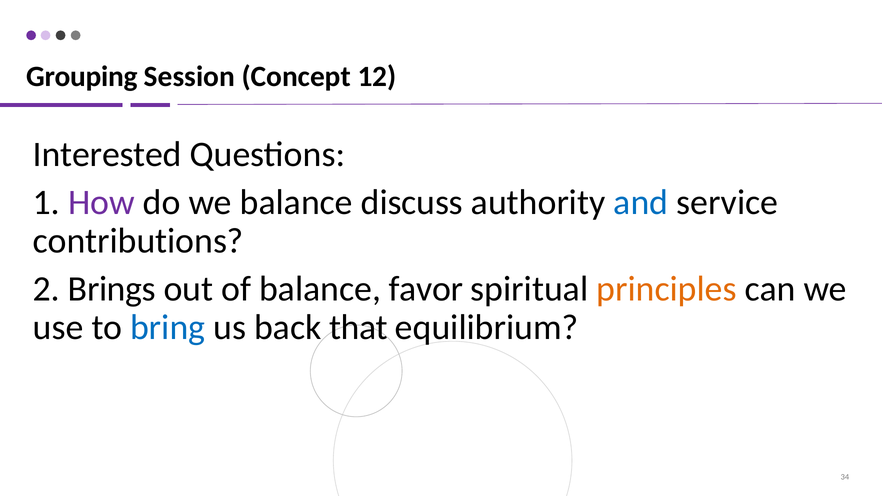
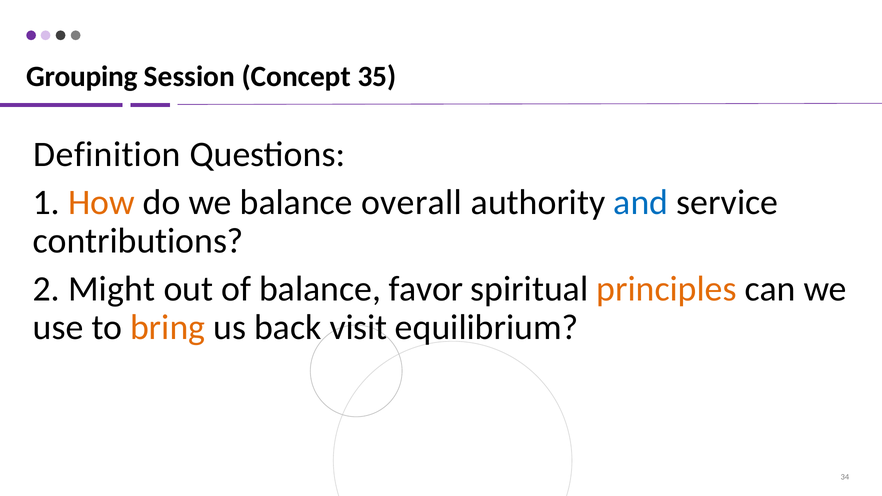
12: 12 -> 35
Interested: Interested -> Definition
How colour: purple -> orange
discuss: discuss -> overall
Brings: Brings -> Might
bring colour: blue -> orange
that: that -> visit
